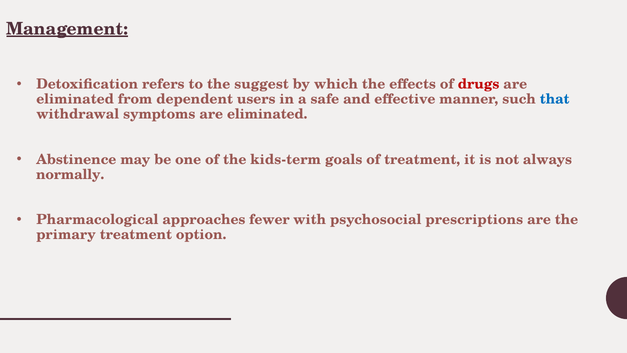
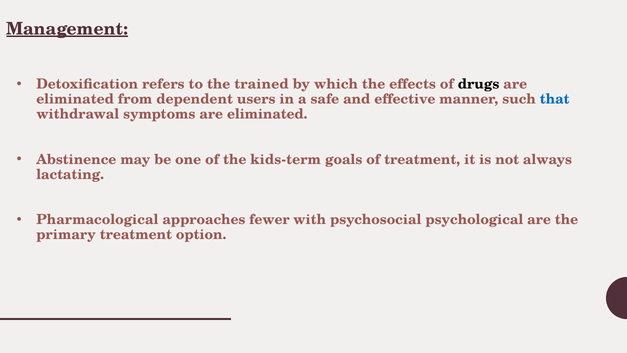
suggest: suggest -> trained
drugs colour: red -> black
normally: normally -> lactating
prescriptions: prescriptions -> psychological
